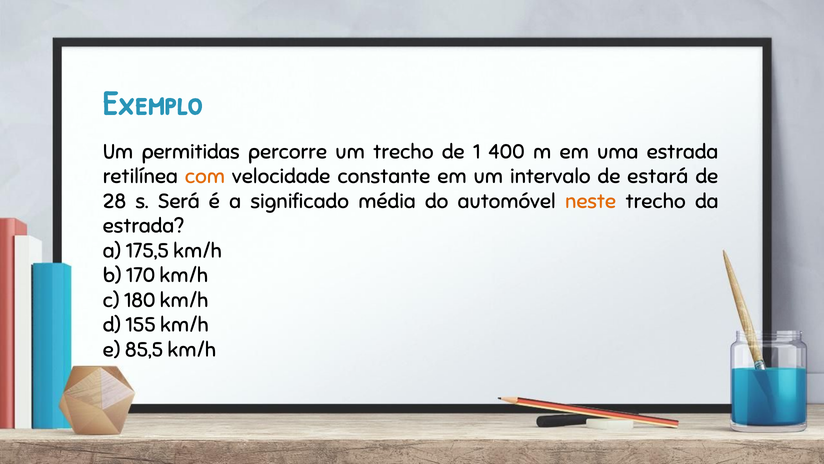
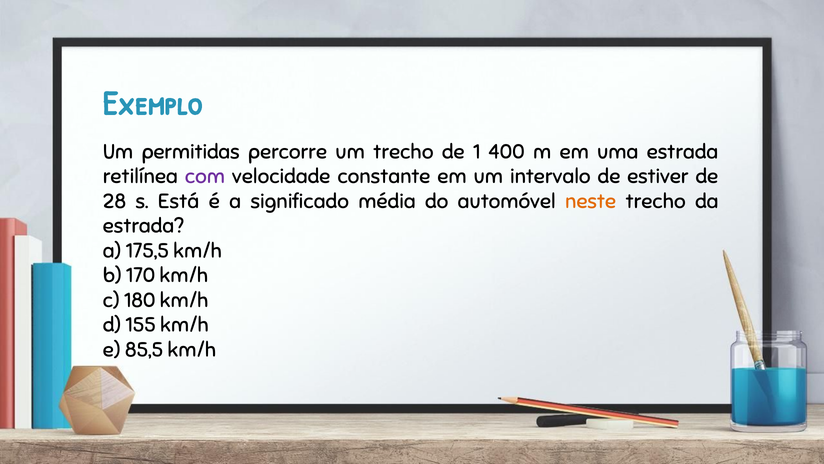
com colour: orange -> purple
estará: estará -> estiver
Será: Será -> Está
